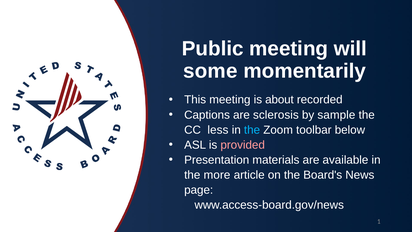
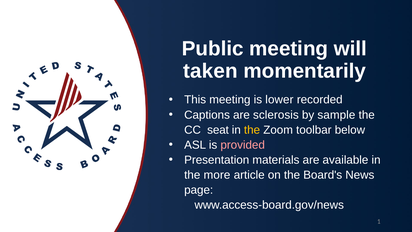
some: some -> taken
about: about -> lower
less: less -> seat
the at (252, 130) colour: light blue -> yellow
